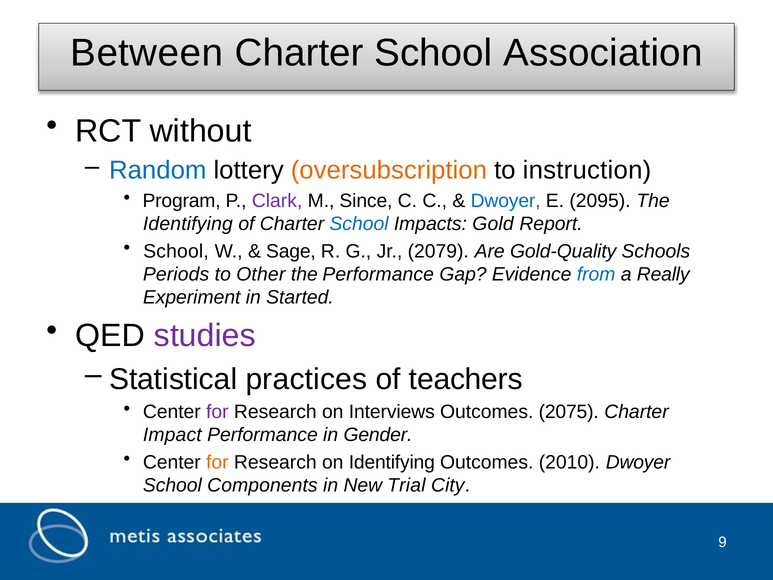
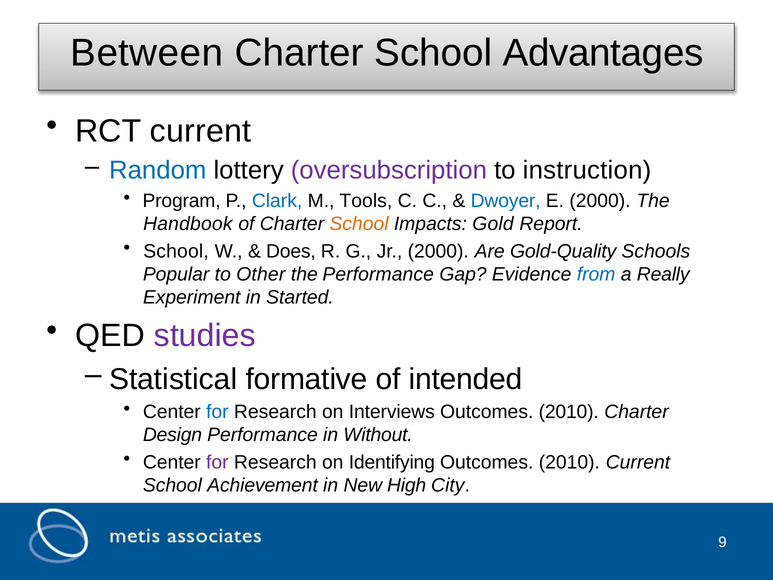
Association: Association -> Advantages
RCT without: without -> current
oversubscription colour: orange -> purple
Clark colour: purple -> blue
Since: Since -> Tools
E 2095: 2095 -> 2000
Identifying at (188, 224): Identifying -> Handbook
School at (359, 224) colour: blue -> orange
Sage: Sage -> Does
Jr 2079: 2079 -> 2000
Periods: Periods -> Popular
practices: practices -> formative
teachers: teachers -> intended
for at (217, 412) colour: purple -> blue
2075 at (569, 412): 2075 -> 2010
Impact: Impact -> Design
Gender: Gender -> Without
for at (217, 462) colour: orange -> purple
2010 Dwoyer: Dwoyer -> Current
Components: Components -> Achievement
Trial: Trial -> High
